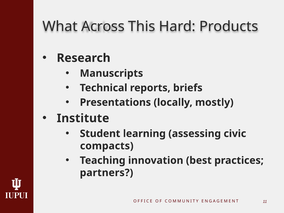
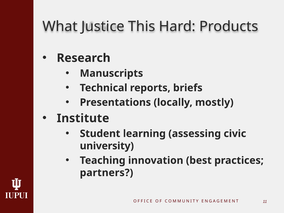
Across: Across -> Justice
compacts: compacts -> university
